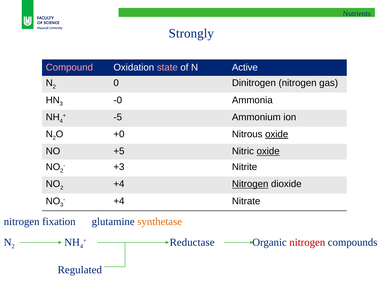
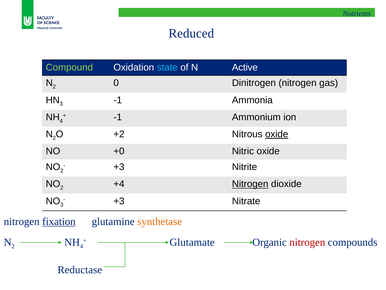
Strongly: Strongly -> Reduced
Compound colour: pink -> light green
state colour: pink -> light blue
-0 at (118, 100): -0 -> -1
-5 at (118, 117): -5 -> -1
+0: +0 -> +2
+5: +5 -> +0
oxide at (268, 151) underline: present -> none
+4 at (119, 201): +4 -> +3
fixation underline: none -> present
Reductase: Reductase -> Glutamate
Regulated: Regulated -> Reductase
